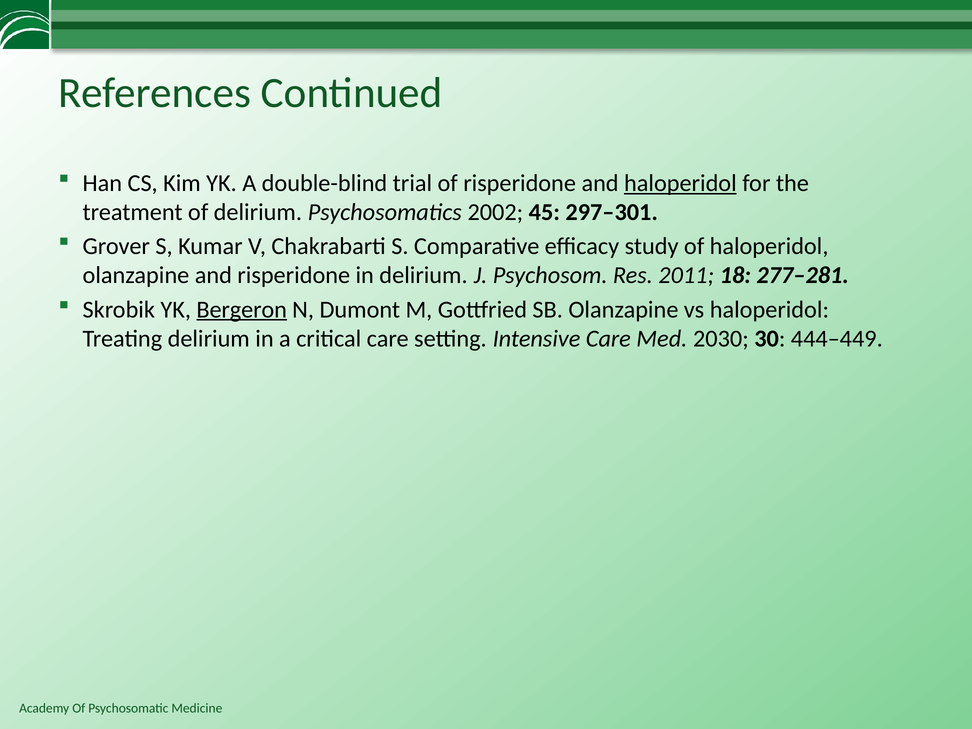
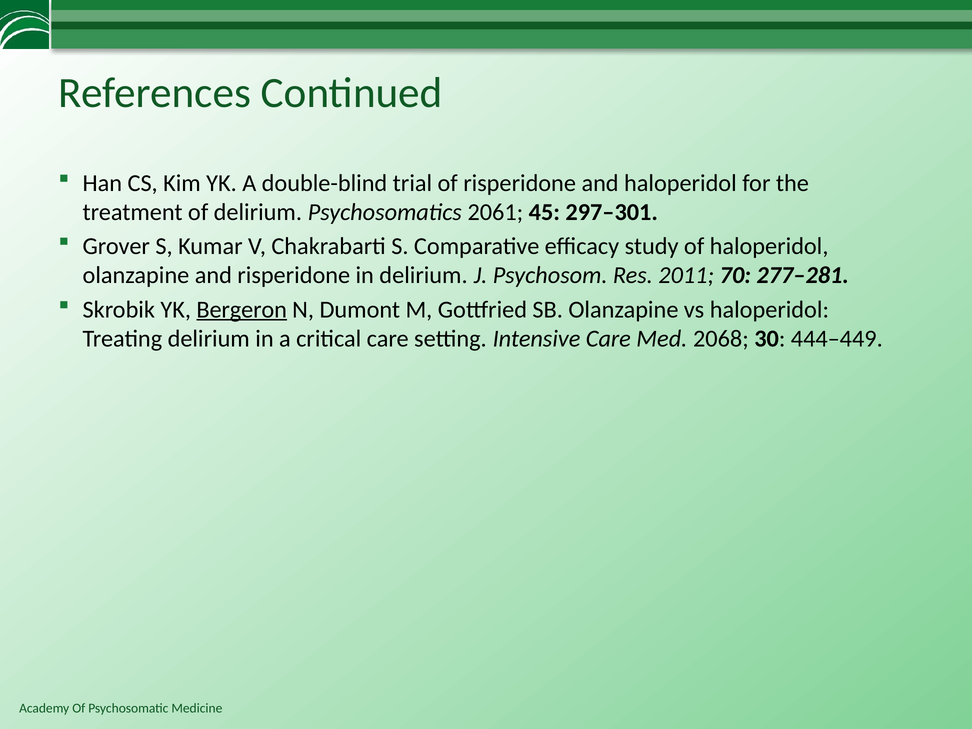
haloperidol at (680, 183) underline: present -> none
2002: 2002 -> 2061
18: 18 -> 70
2030: 2030 -> 2068
